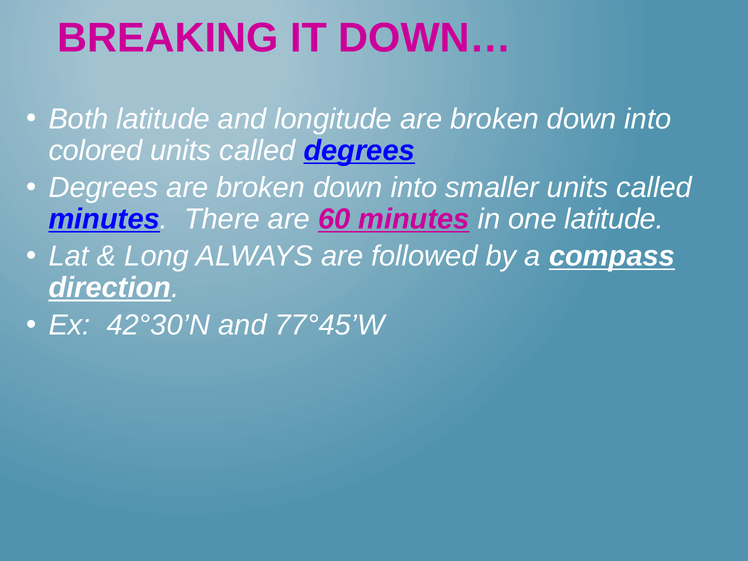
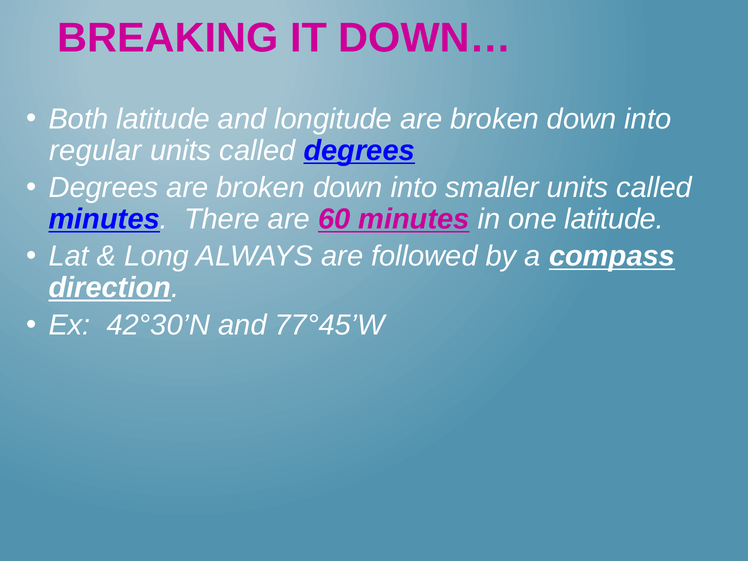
colored: colored -> regular
